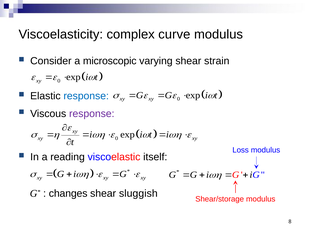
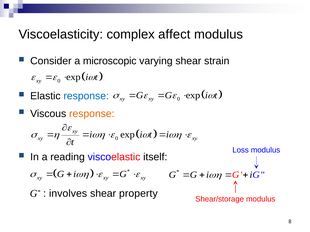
curve: curve -> affect
response at (92, 114) colour: purple -> orange
changes: changes -> involves
sluggish: sluggish -> property
